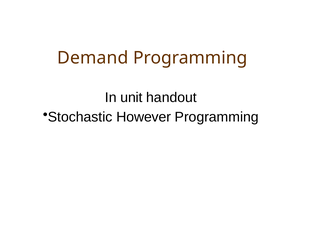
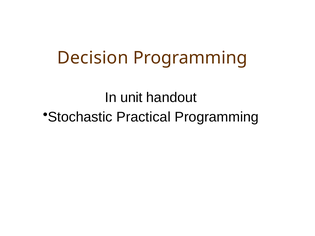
Demand: Demand -> Decision
However: However -> Practical
